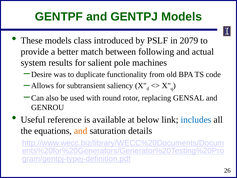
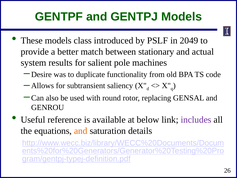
2079: 2079 -> 2049
following: following -> stationary
includes colour: blue -> purple
